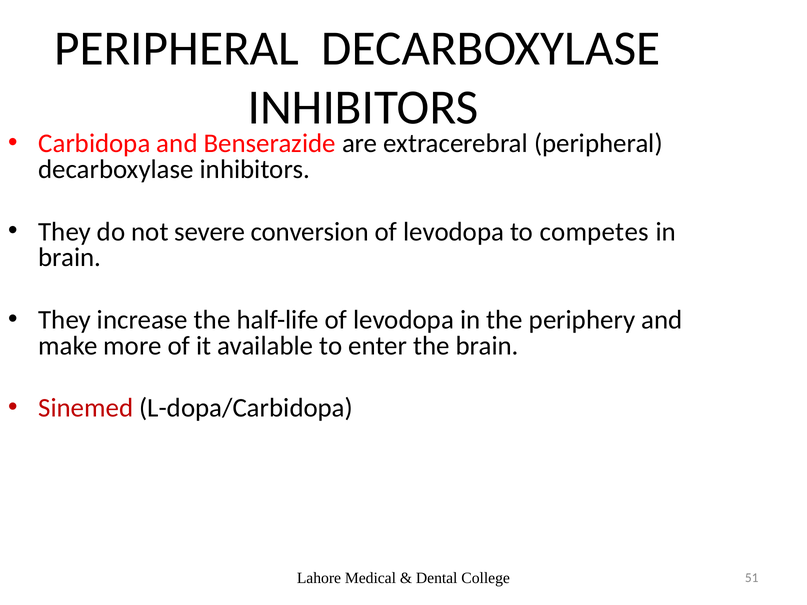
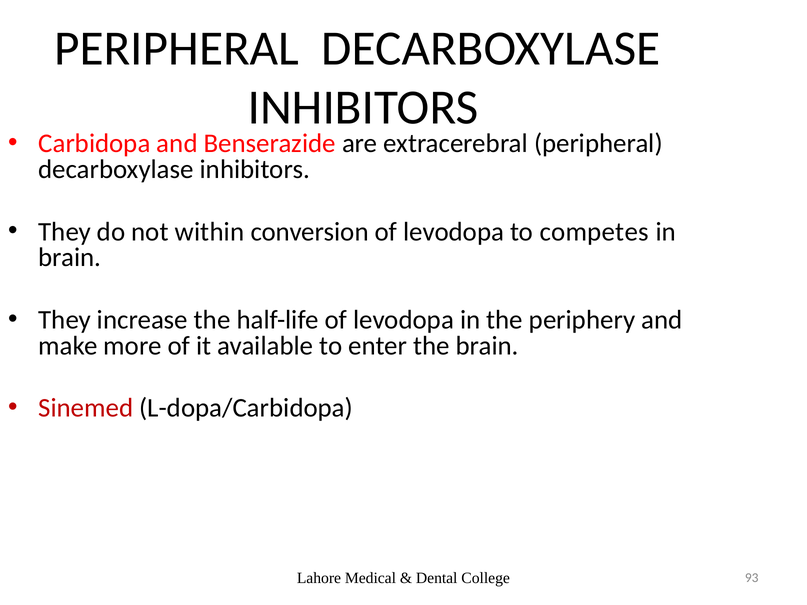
severe: severe -> within
51: 51 -> 93
